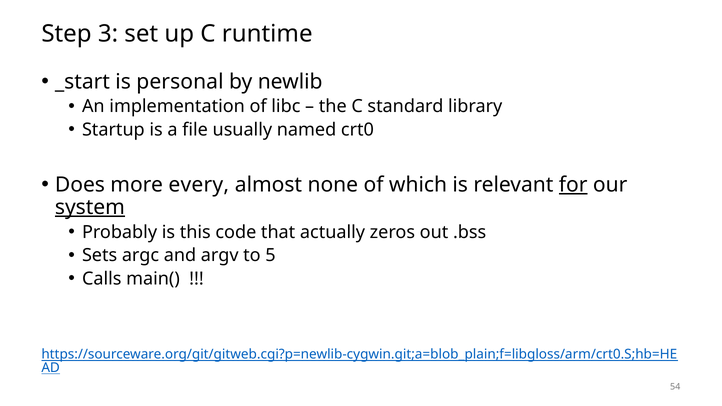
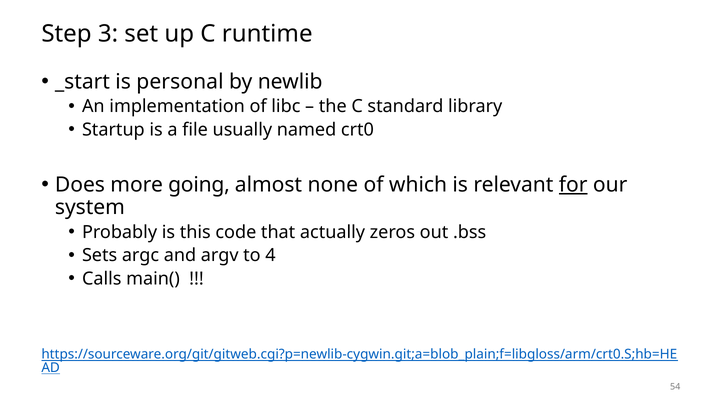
every: every -> going
system underline: present -> none
5: 5 -> 4
